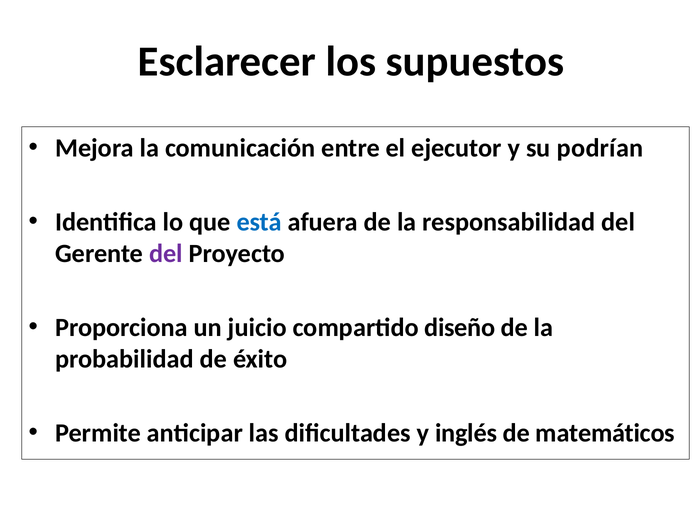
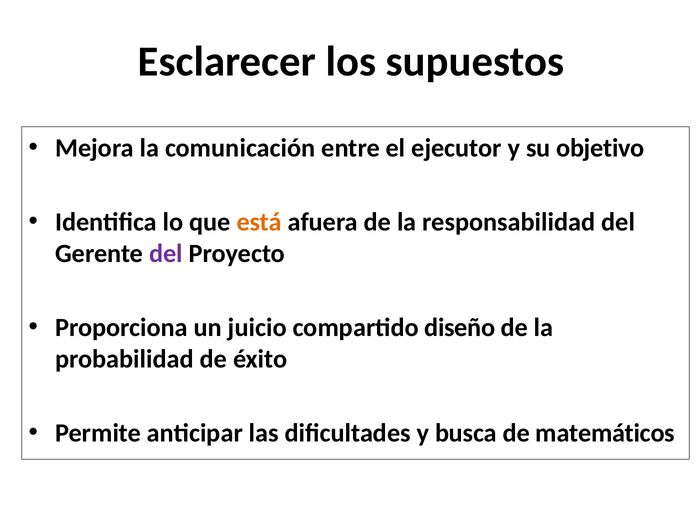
podrían: podrían -> objetivo
está colour: blue -> orange
inglés: inglés -> busca
